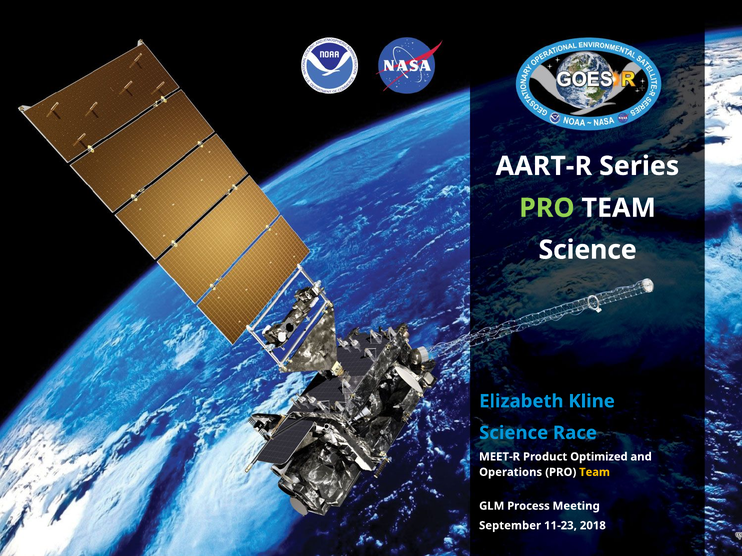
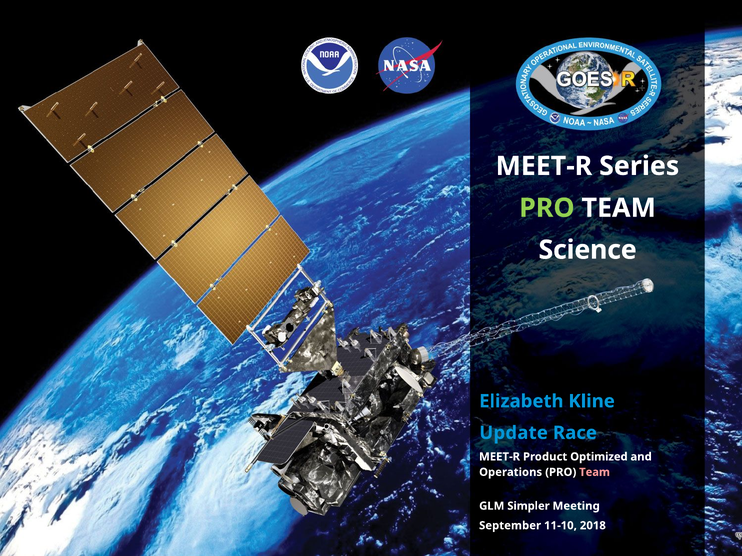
AART-R at (544, 166): AART-R -> MEET-R
Science at (514, 433): Science -> Update
Team at (595, 473) colour: yellow -> pink
Process: Process -> Simpler
11-23: 11-23 -> 11-10
